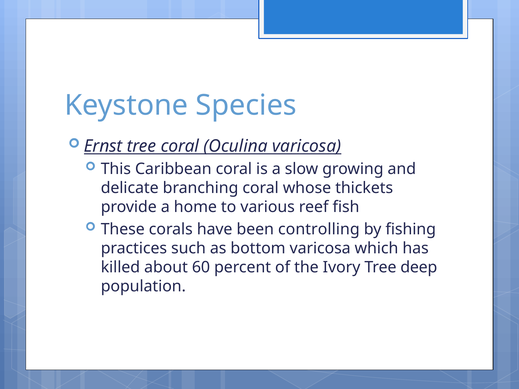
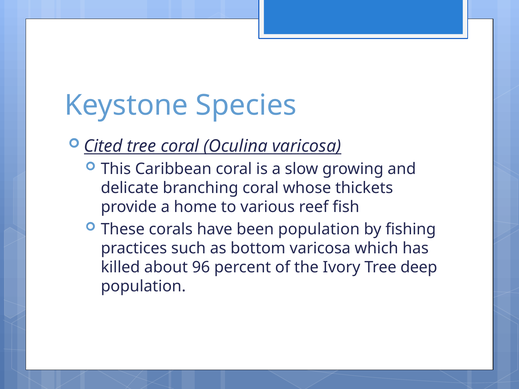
Ernst: Ernst -> Cited
been controlling: controlling -> population
60: 60 -> 96
